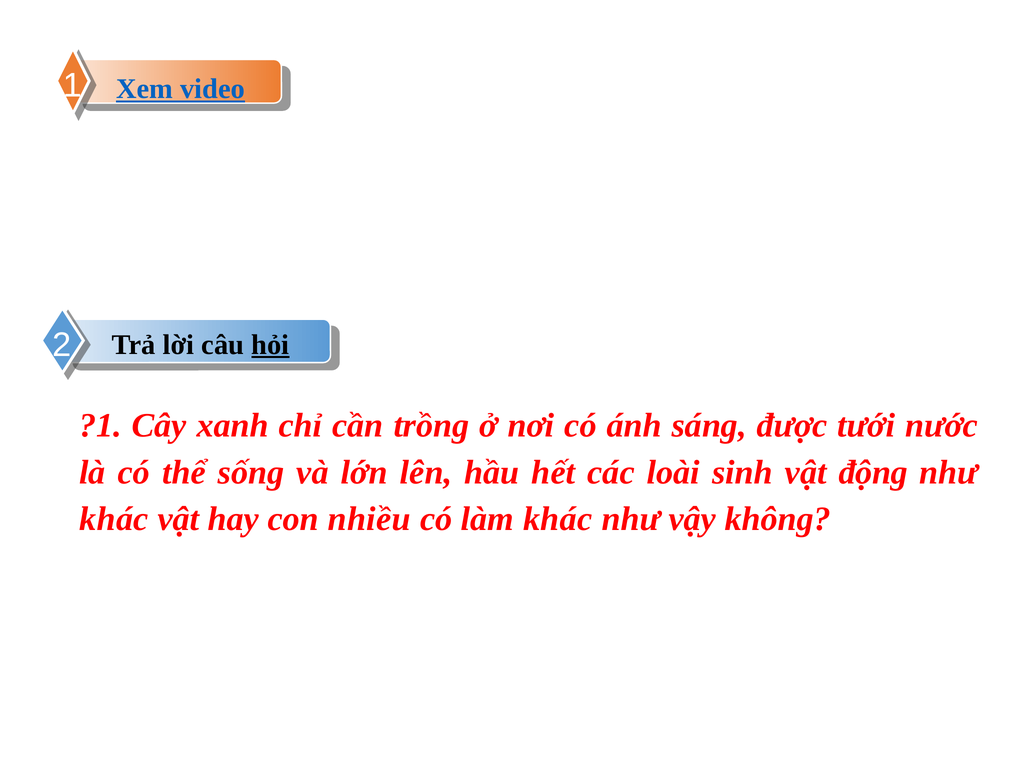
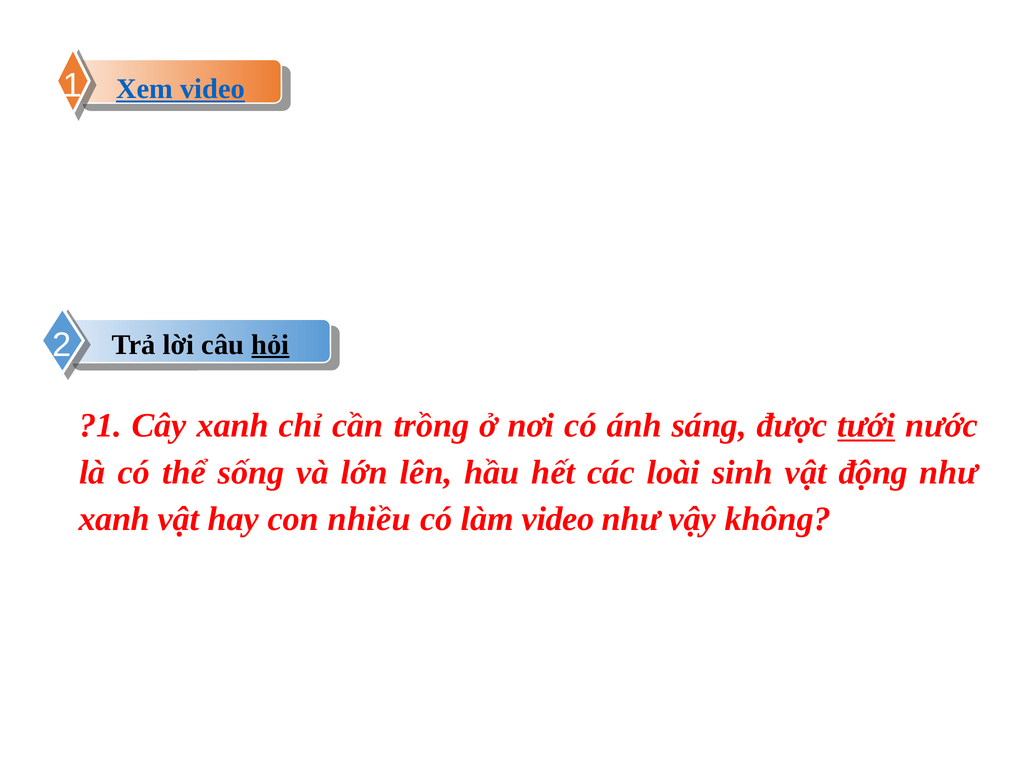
tưới underline: none -> present
khác at (114, 519): khác -> xanh
làm khác: khác -> video
